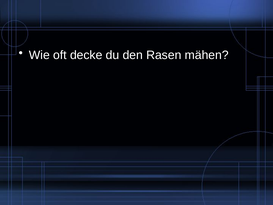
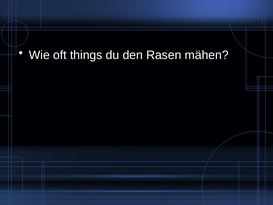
decke: decke -> things
